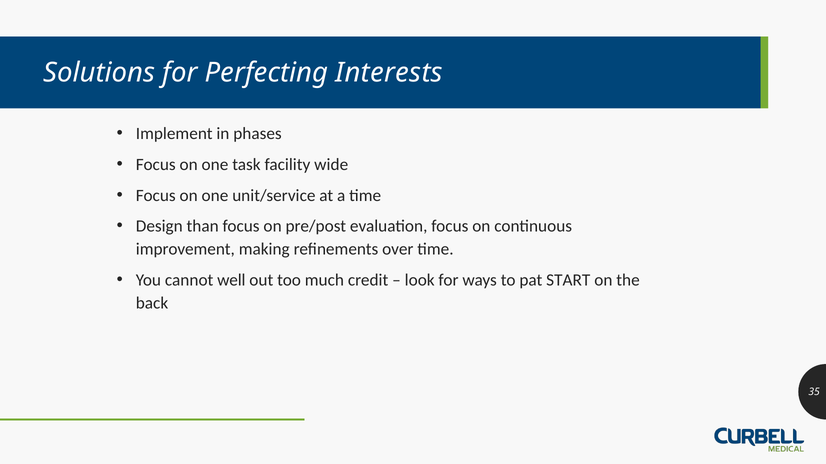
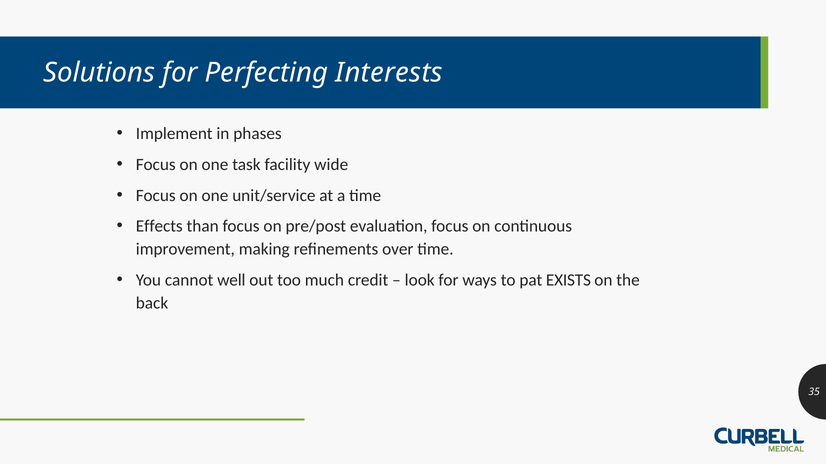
Design: Design -> Effects
START: START -> EXISTS
